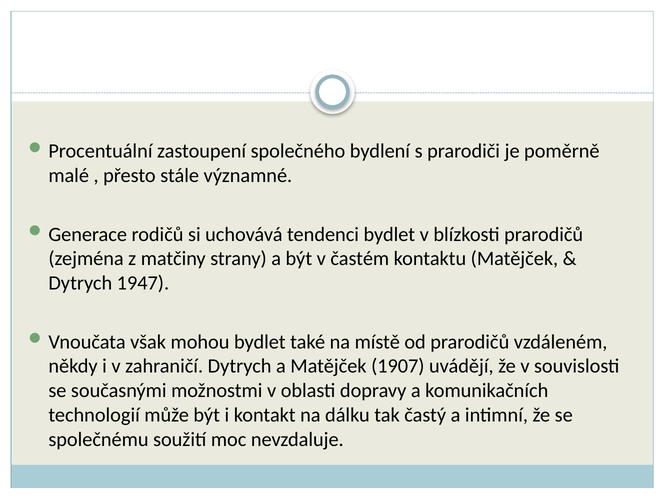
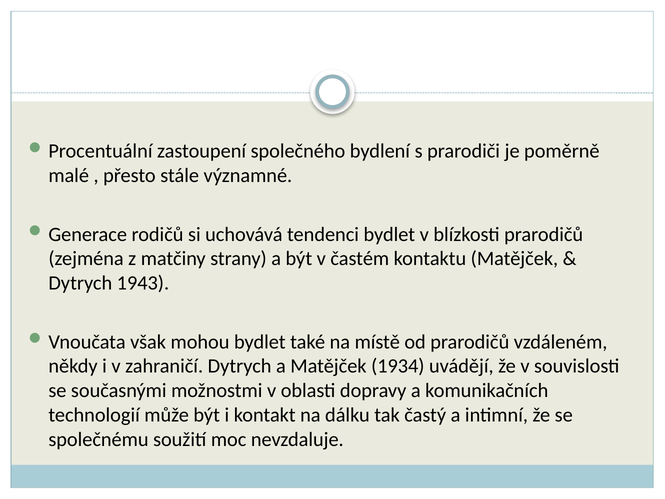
1947: 1947 -> 1943
1907: 1907 -> 1934
